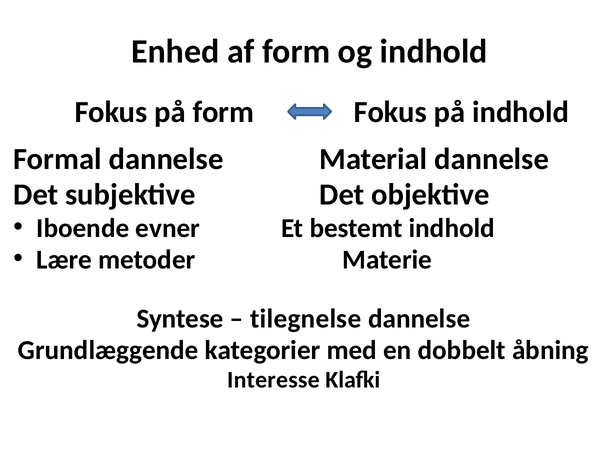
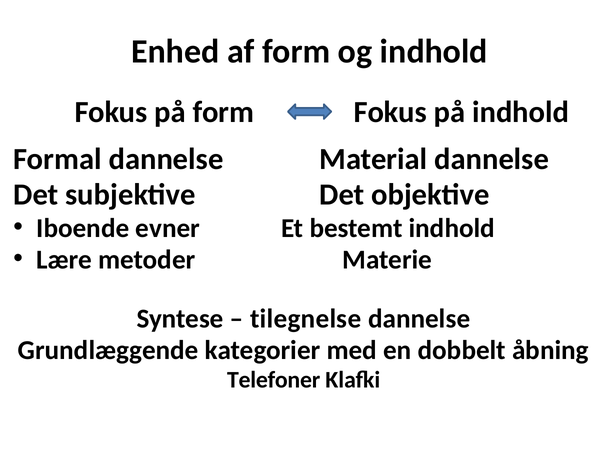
Interesse: Interesse -> Telefoner
